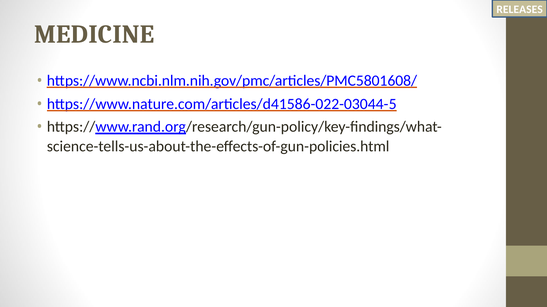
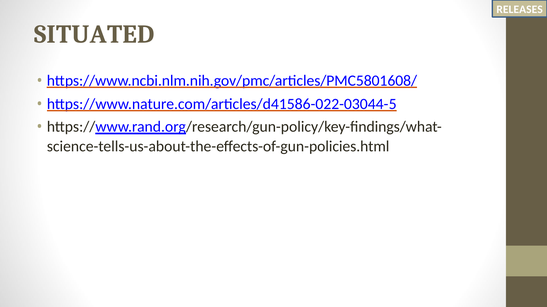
MEDICINE: MEDICINE -> SITUATED
